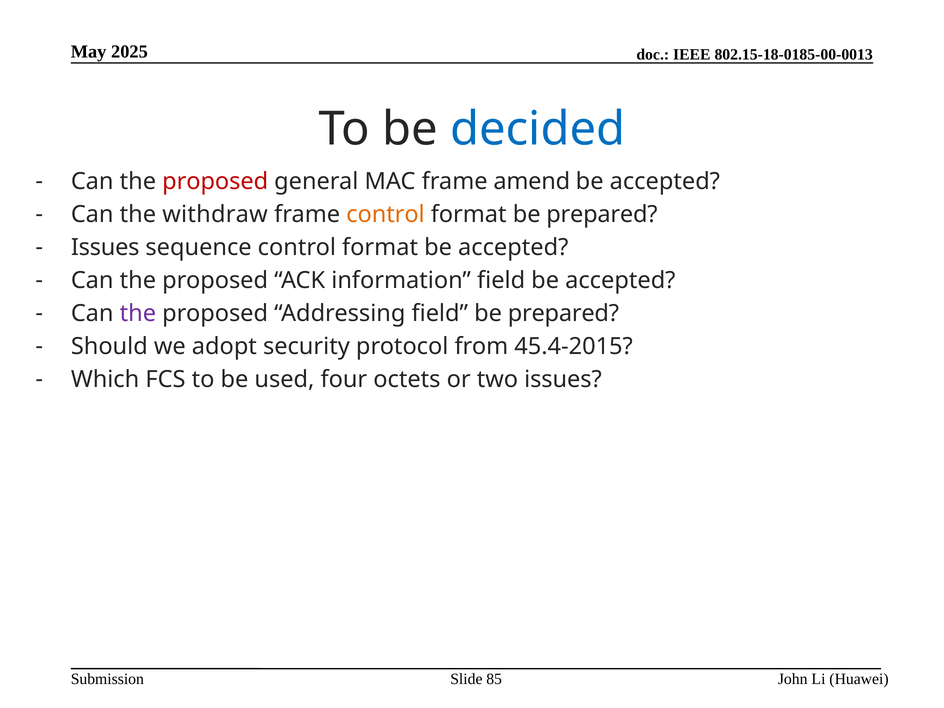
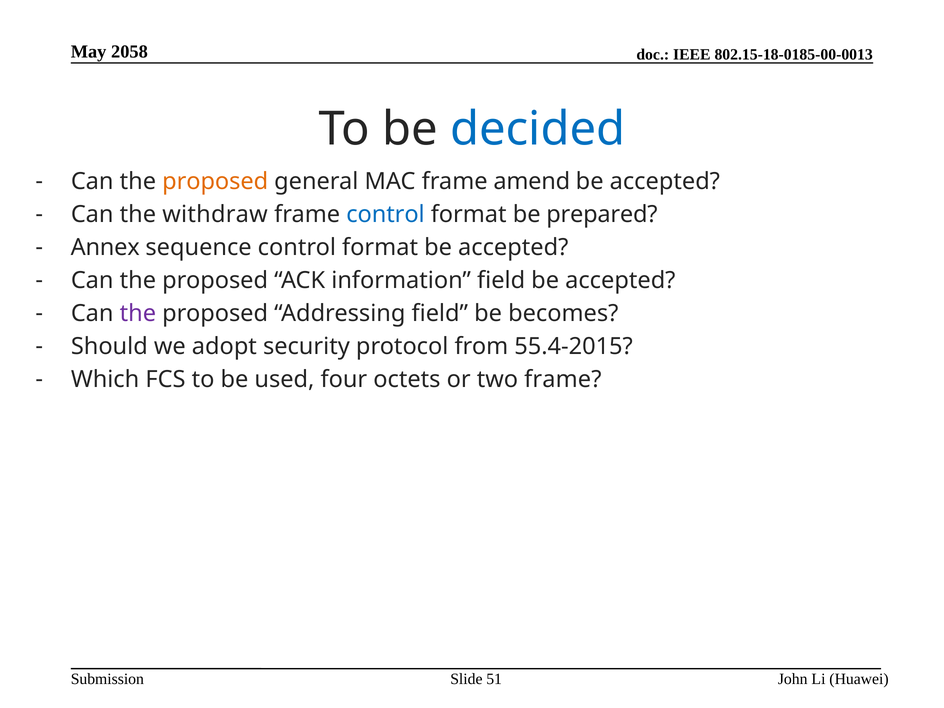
2025: 2025 -> 2058
proposed at (215, 181) colour: red -> orange
control at (386, 214) colour: orange -> blue
Issues at (105, 247): Issues -> Annex
field be prepared: prepared -> becomes
45.4-2015: 45.4-2015 -> 55.4-2015
two issues: issues -> frame
85: 85 -> 51
